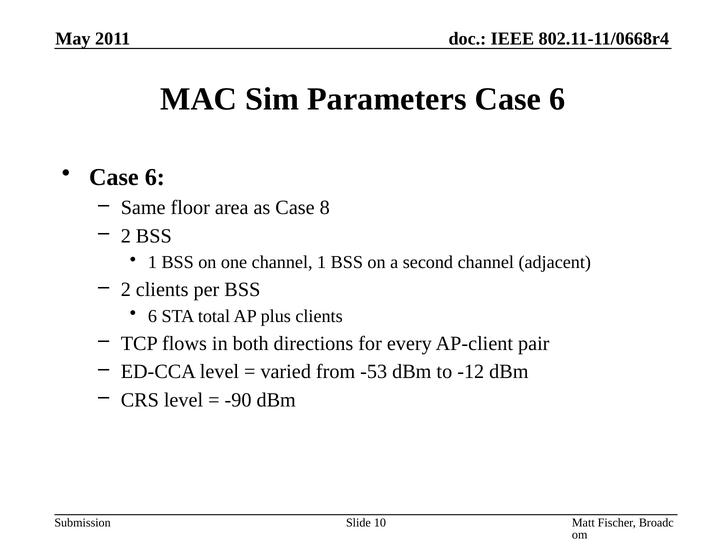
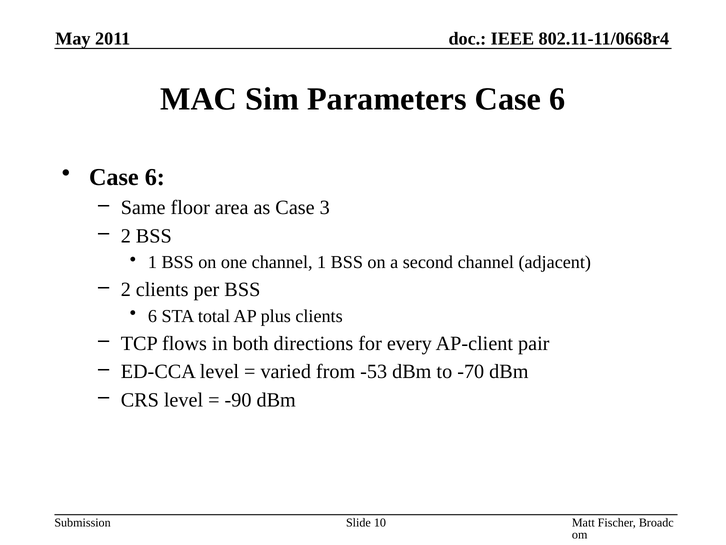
8: 8 -> 3
-12: -12 -> -70
